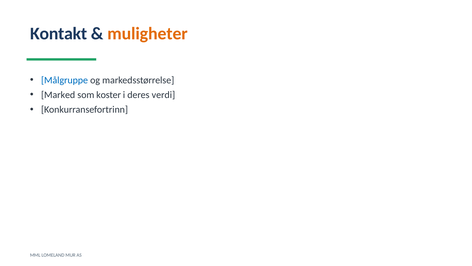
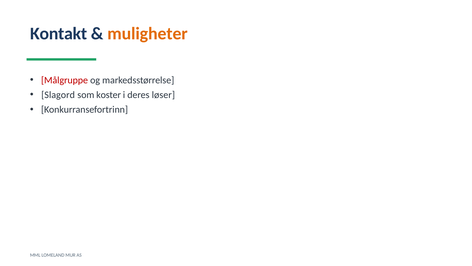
Målgruppe colour: blue -> red
Marked: Marked -> Slagord
verdi: verdi -> løser
